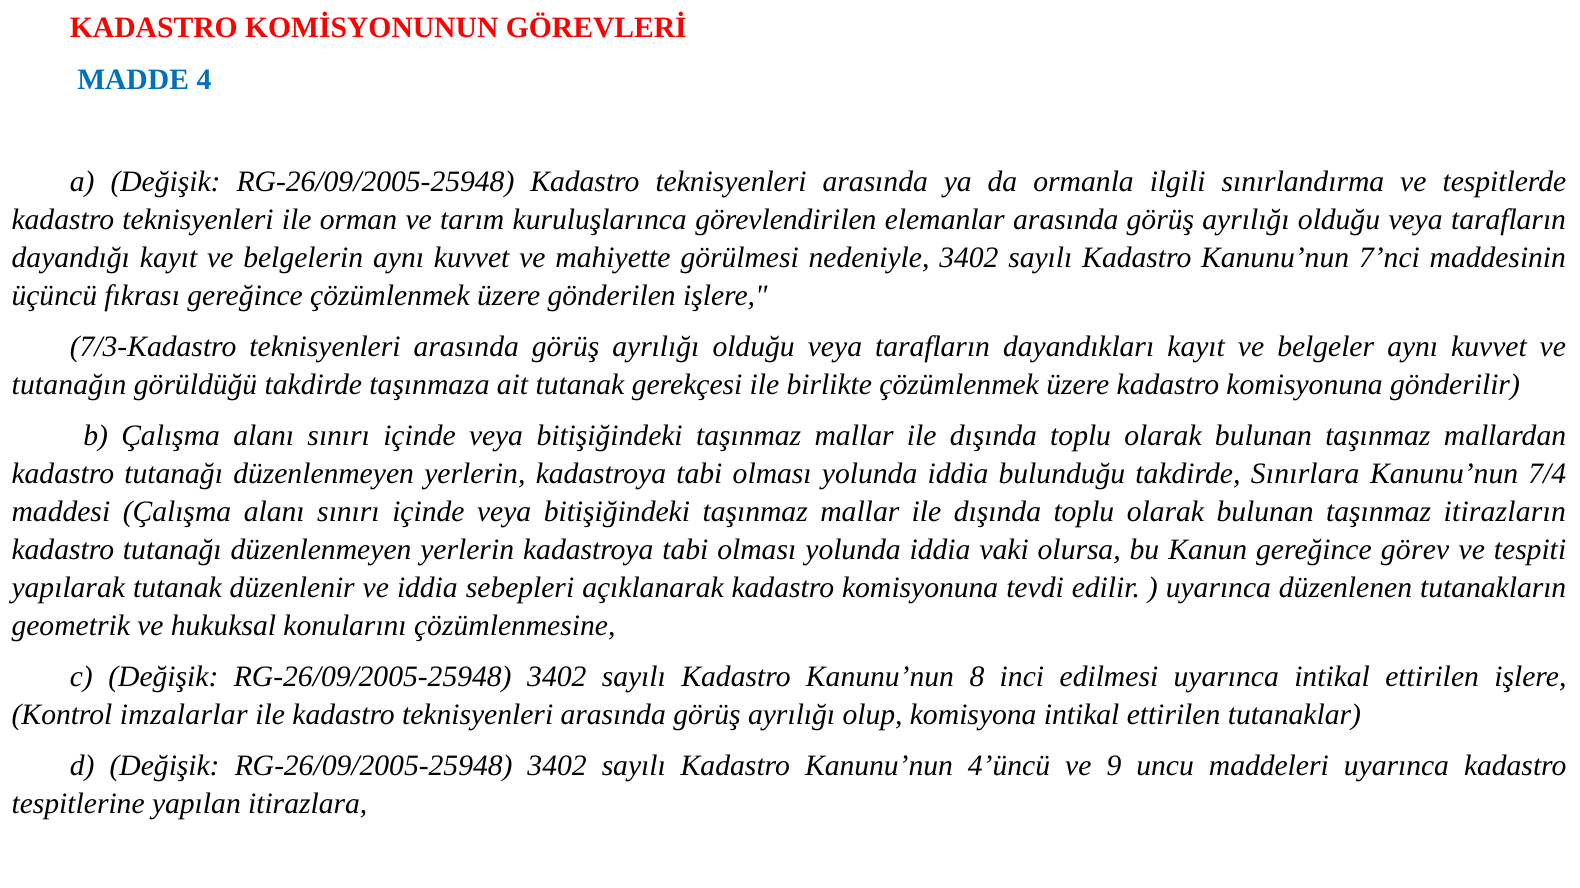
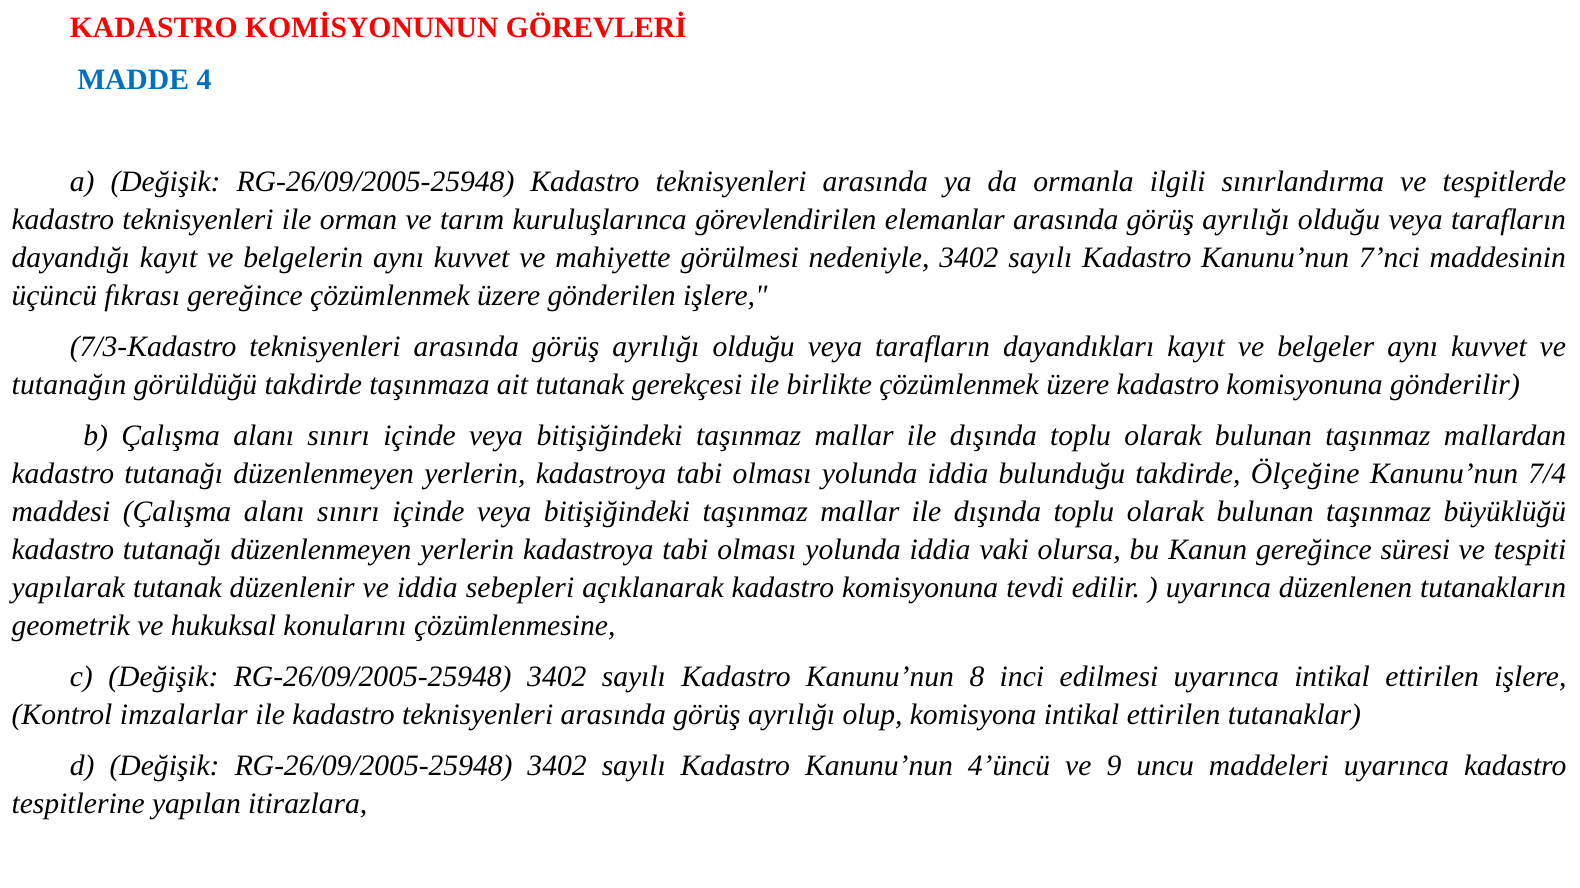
Sınırlara: Sınırlara -> Ölçeğine
itirazların: itirazların -> büyüklüğü
görev: görev -> süresi
